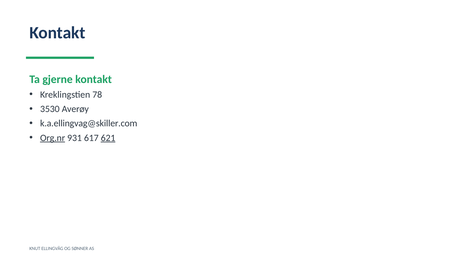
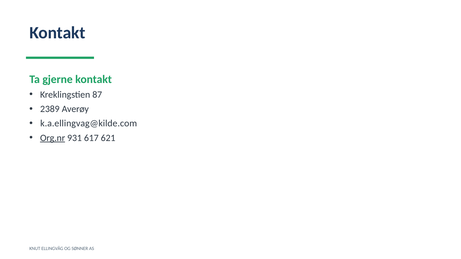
78: 78 -> 87
3530: 3530 -> 2389
k.a.ellingvag@skiller.com: k.a.ellingvag@skiller.com -> k.a.ellingvag@kilde.com
621 underline: present -> none
